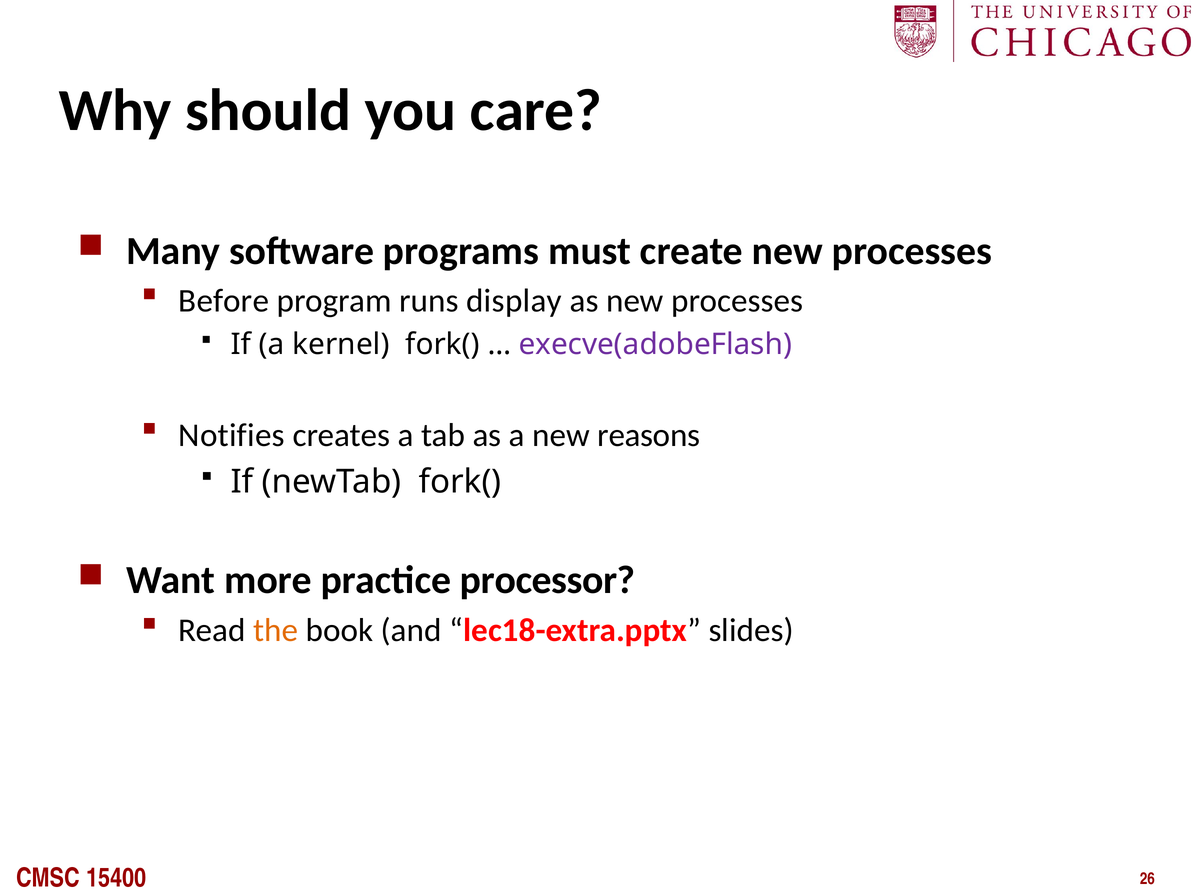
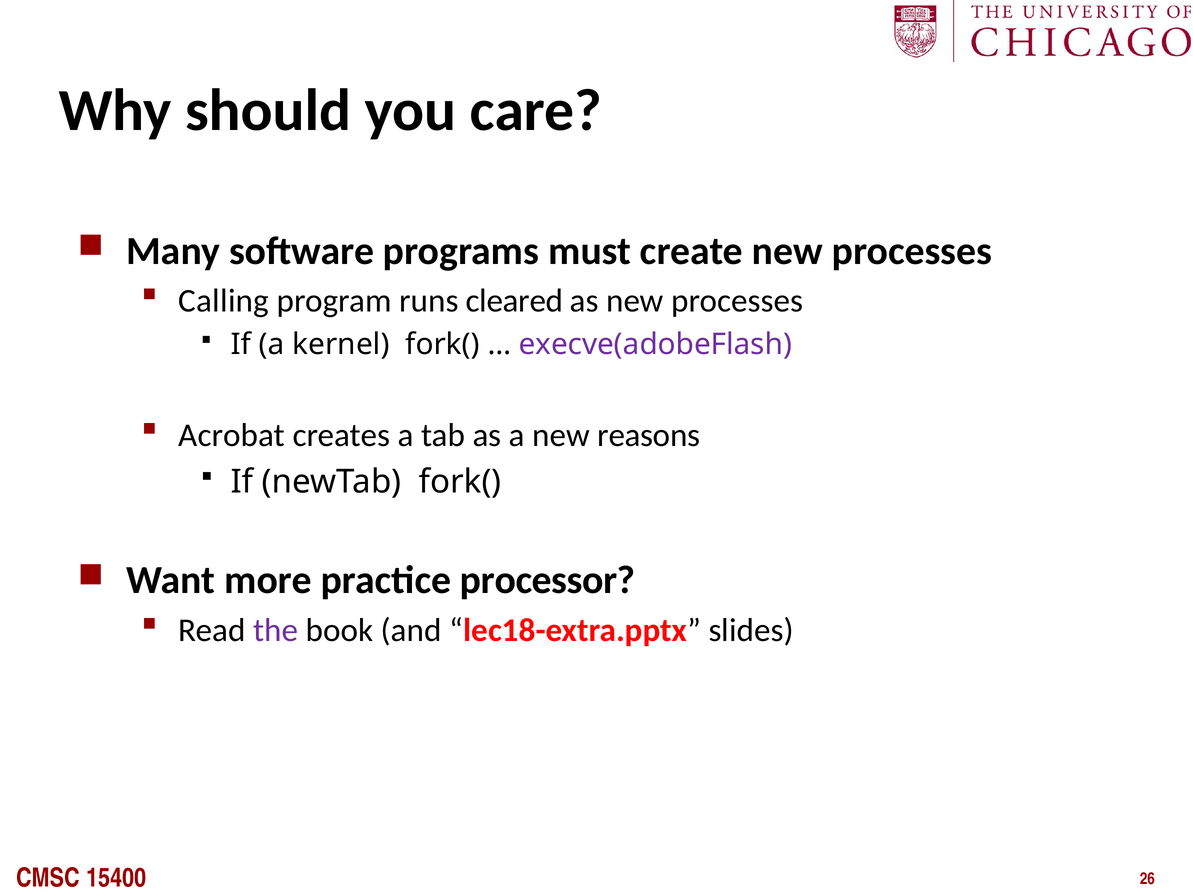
Before: Before -> Calling
display: display -> cleared
Notifies: Notifies -> Acrobat
the colour: orange -> purple
